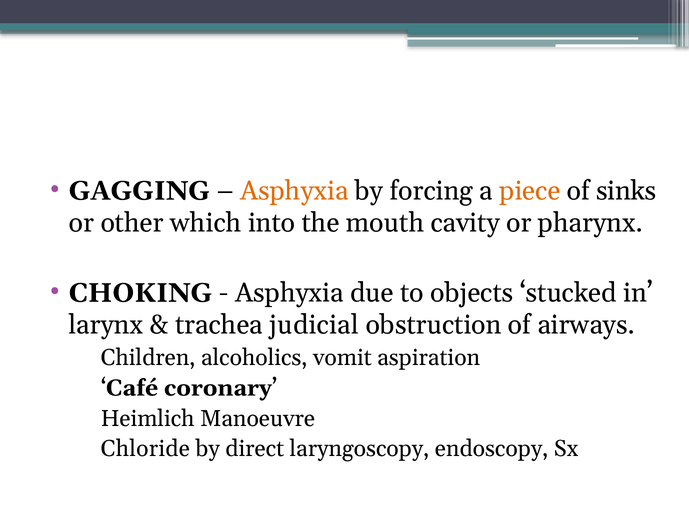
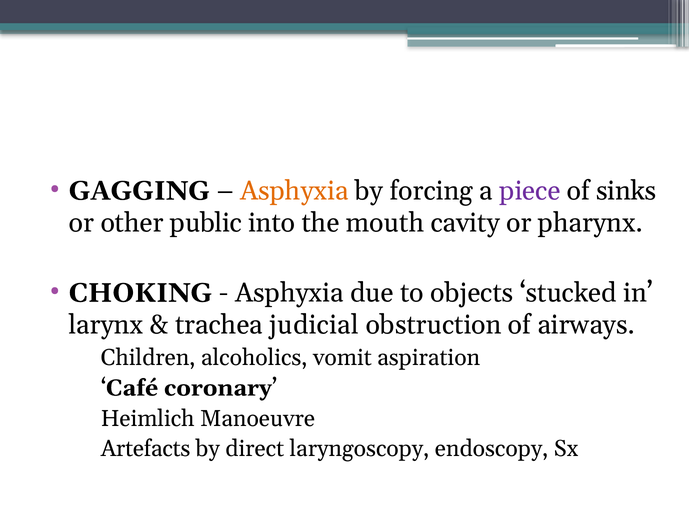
piece colour: orange -> purple
which: which -> public
Chloride: Chloride -> Artefacts
